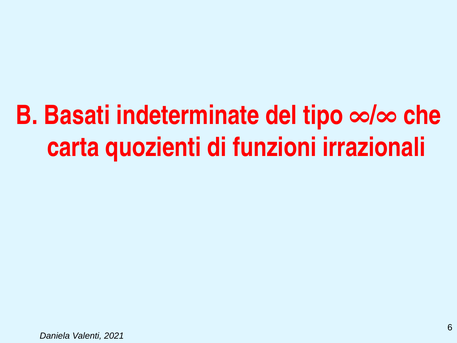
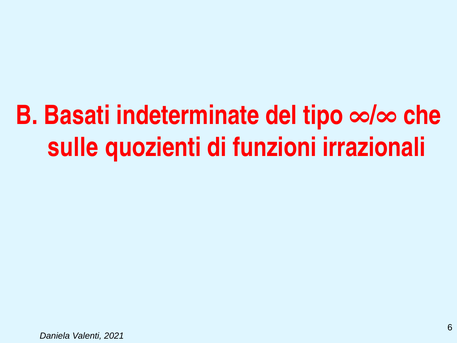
carta: carta -> sulle
